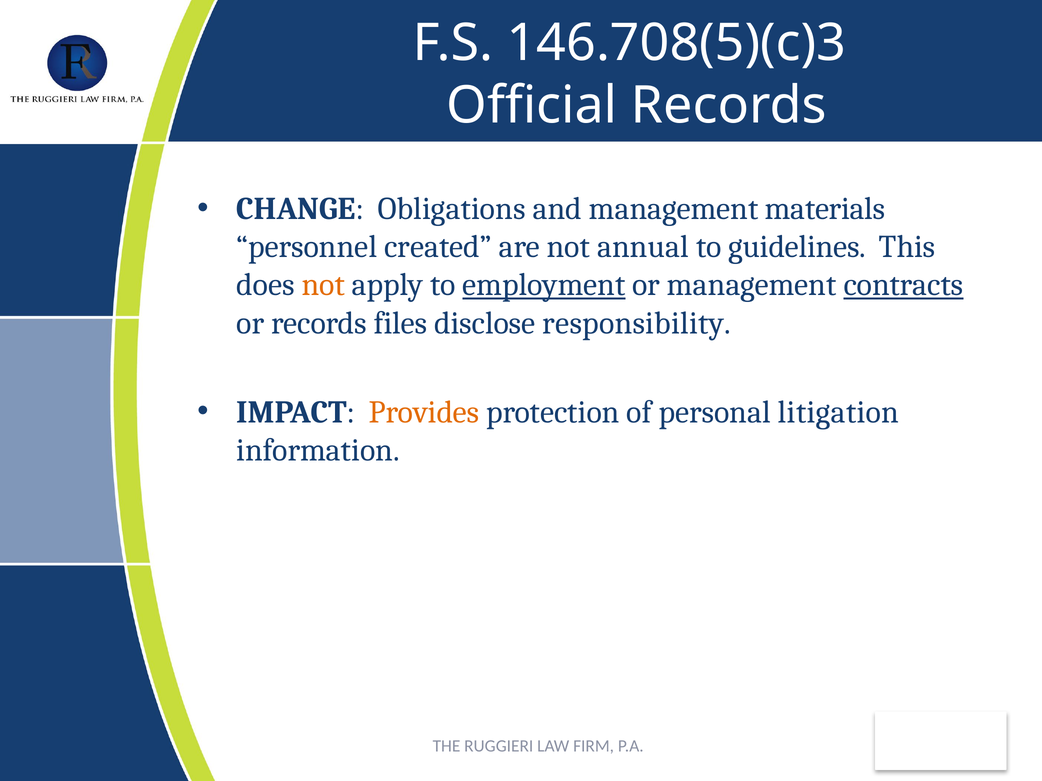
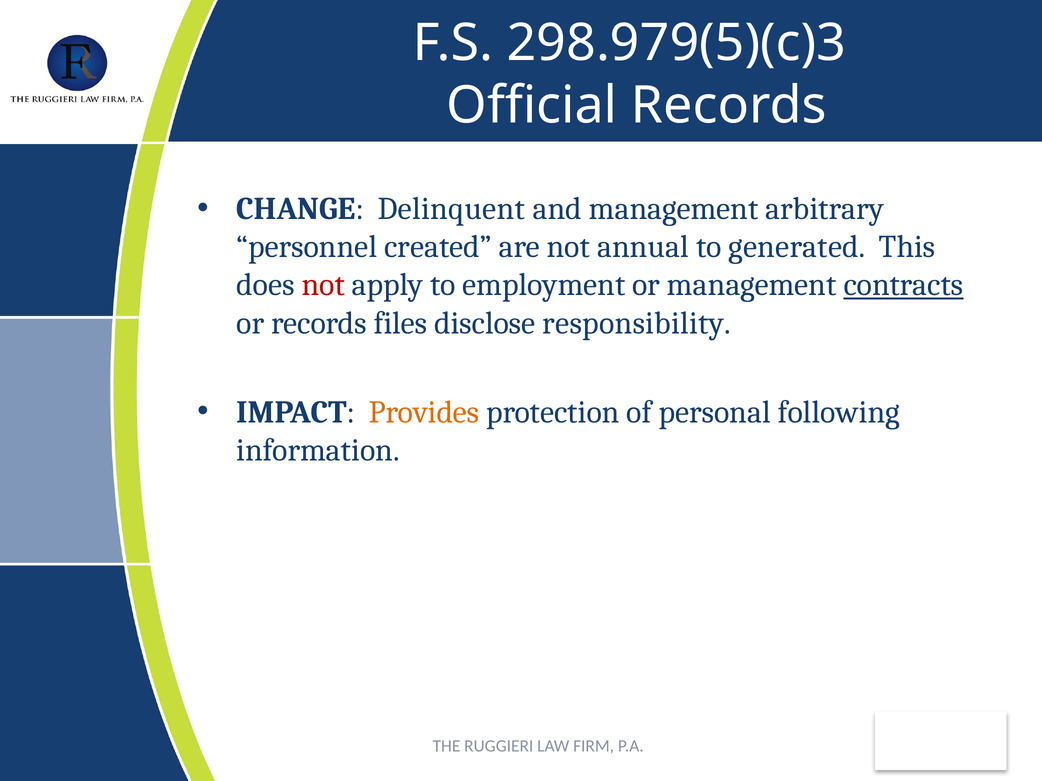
146.708(5)(c)3: 146.708(5)(c)3 -> 298.979(5)(c)3
Obligations: Obligations -> Delinquent
materials: materials -> arbitrary
guidelines: guidelines -> generated
not at (323, 285) colour: orange -> red
employment underline: present -> none
litigation: litigation -> following
